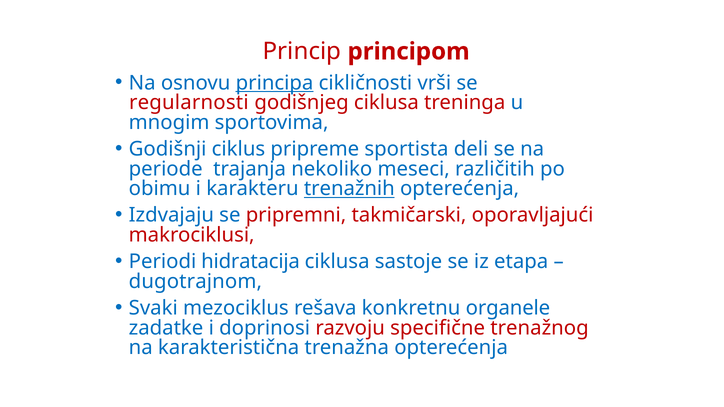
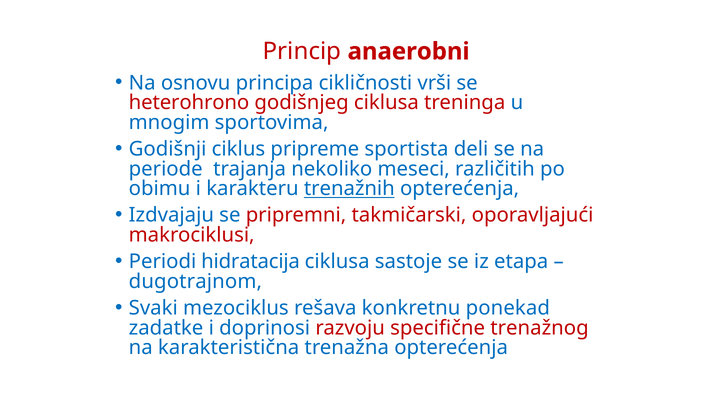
principom: principom -> anaerobni
principa underline: present -> none
regularnosti: regularnosti -> heterohrono
organele: organele -> ponekad
